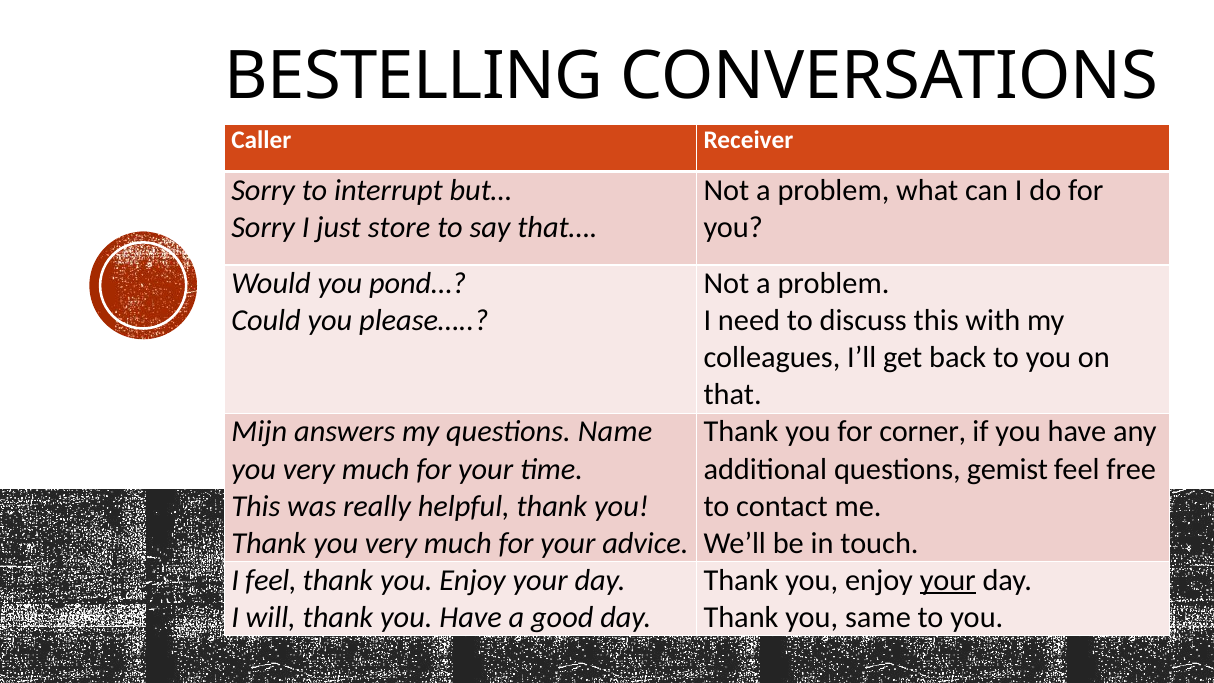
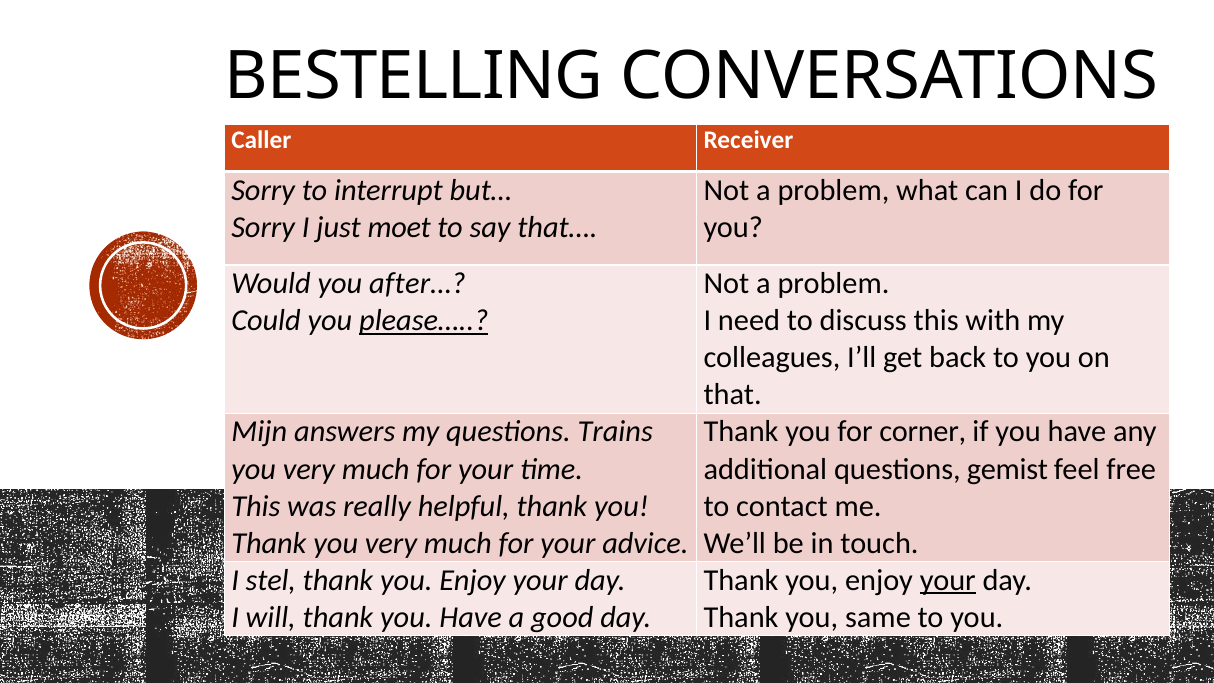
store: store -> moet
pond…: pond… -> after…
please… underline: none -> present
Name: Name -> Trains
I feel: feel -> stel
